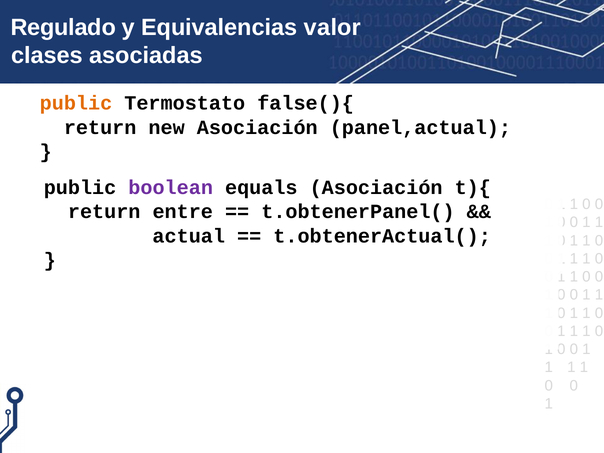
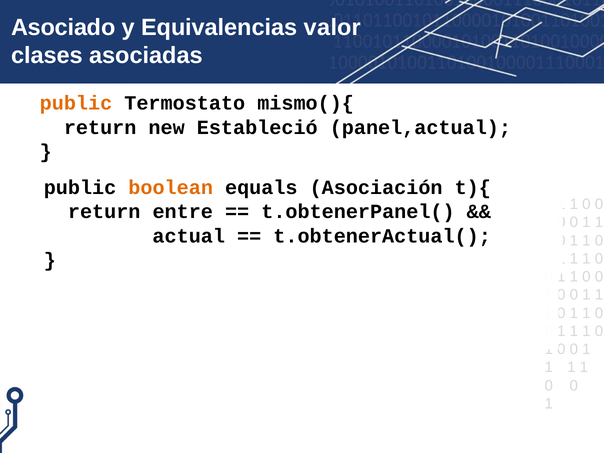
Regulado: Regulado -> Asociado
false(){: false(){ -> mismo(){
new Asociación: Asociación -> Estableció
boolean colour: purple -> orange
